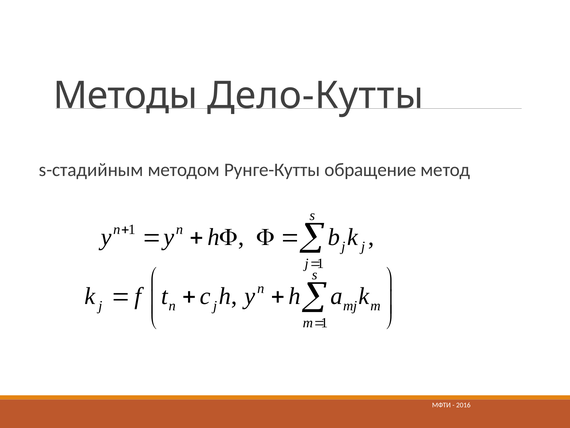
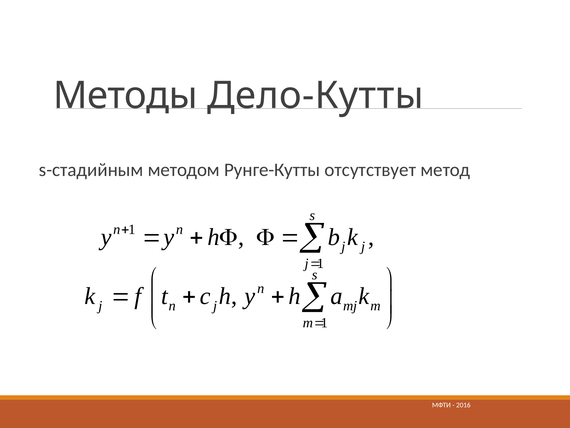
обращение: обращение -> отсутствует
